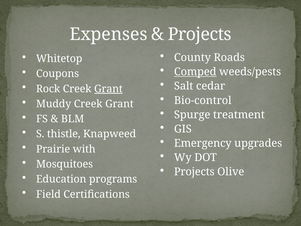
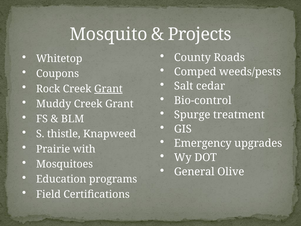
Expenses: Expenses -> Mosquito
Comped underline: present -> none
Projects at (194, 172): Projects -> General
